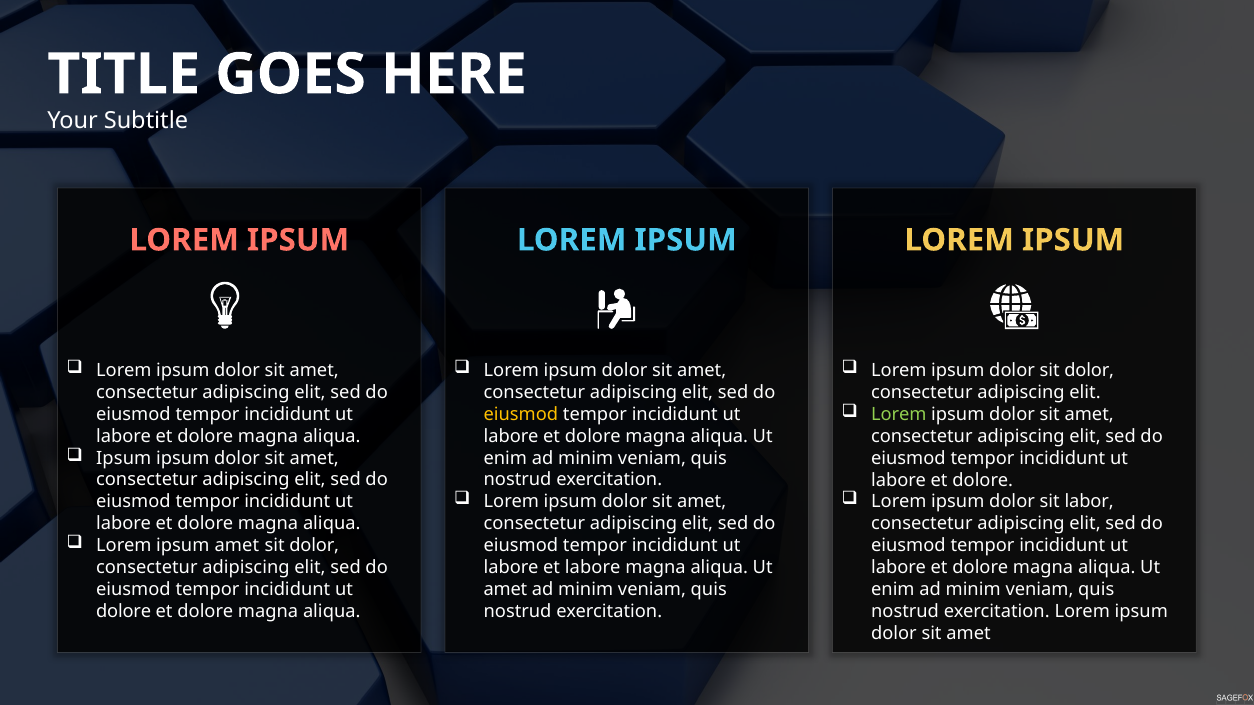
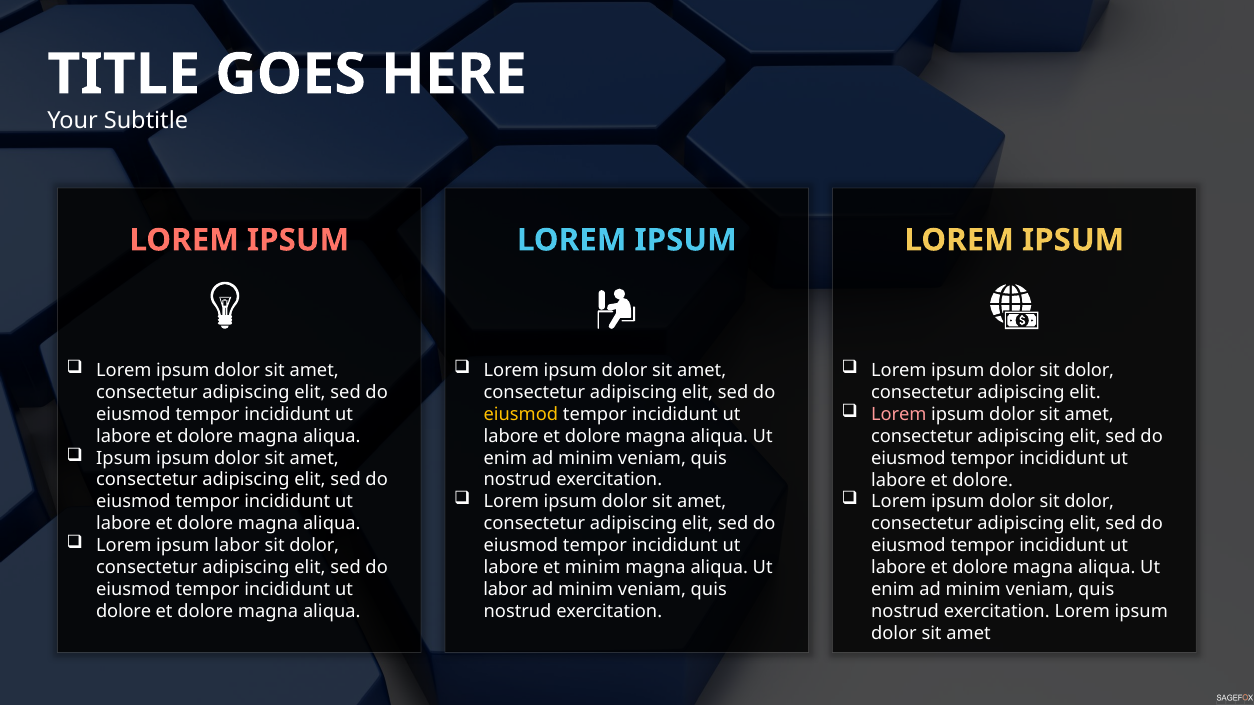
Lorem at (899, 414) colour: light green -> pink
labor at (1089, 502): labor -> dolor
ipsum amet: amet -> labor
et labore: labore -> minim
amet at (505, 590): amet -> labor
